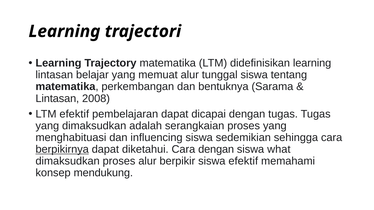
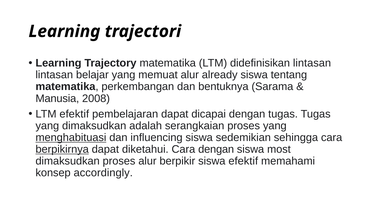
didefinisikan learning: learning -> lintasan
tunggal: tunggal -> already
Lintasan at (57, 99): Lintasan -> Manusia
menghabituasi underline: none -> present
what: what -> most
mendukung: mendukung -> accordingly
